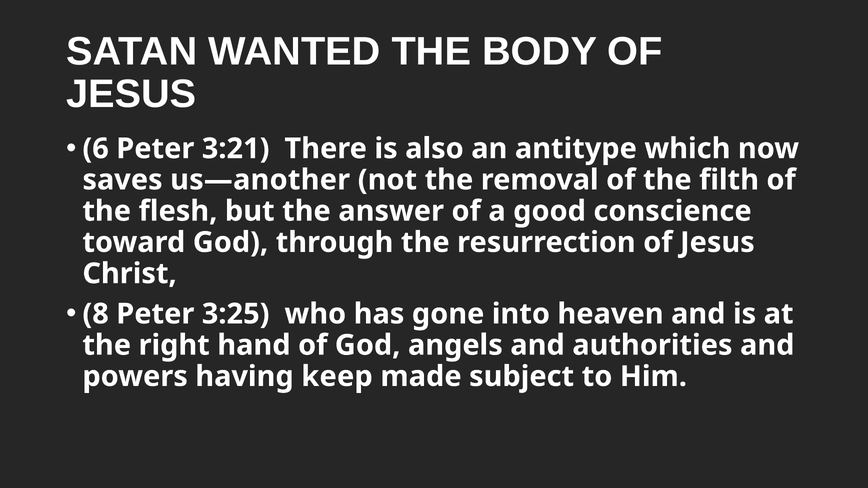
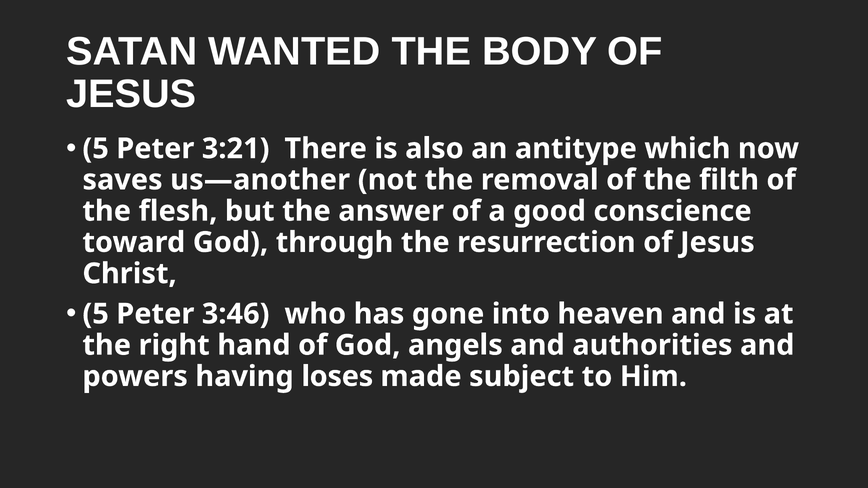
6 at (96, 149): 6 -> 5
8 at (96, 314): 8 -> 5
3:25: 3:25 -> 3:46
keep: keep -> loses
